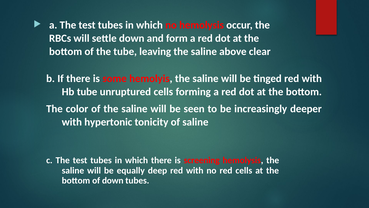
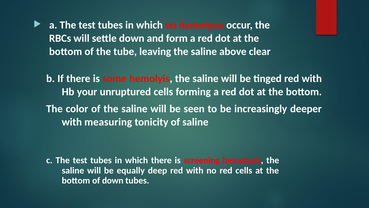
Hb tube: tube -> your
hypertonic: hypertonic -> measuring
